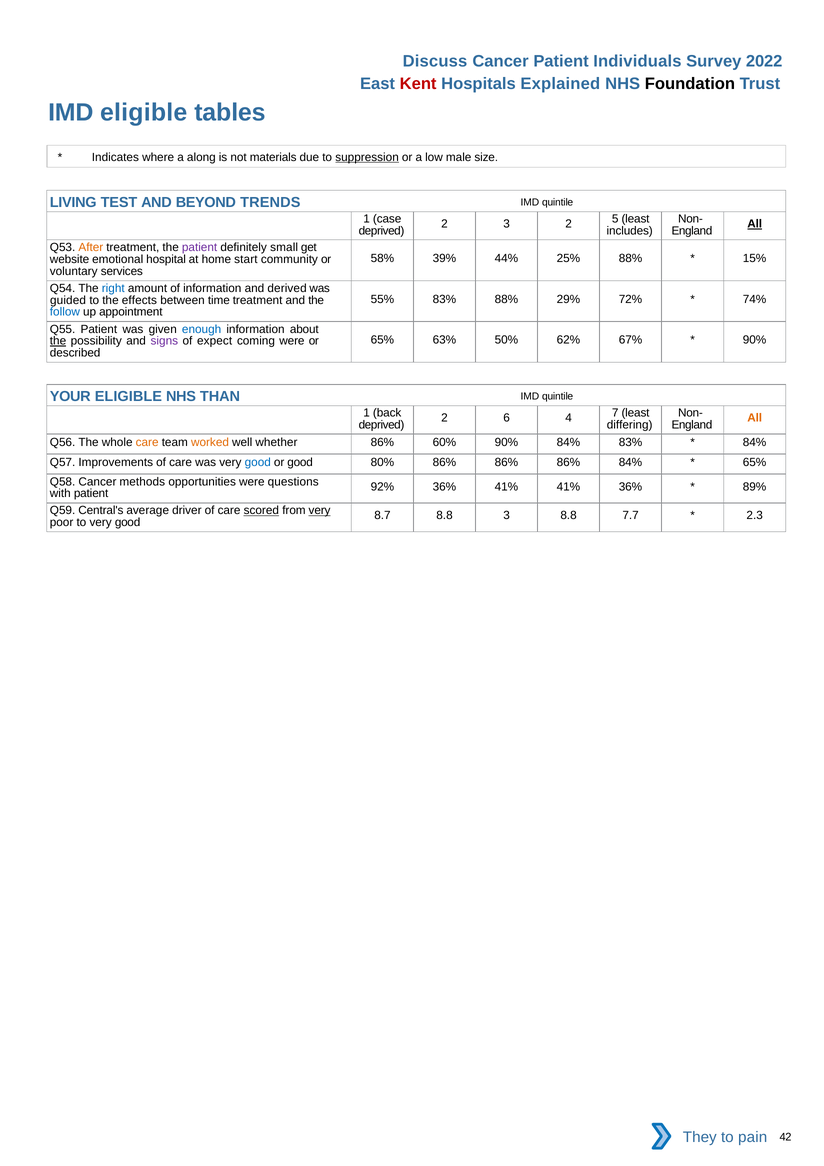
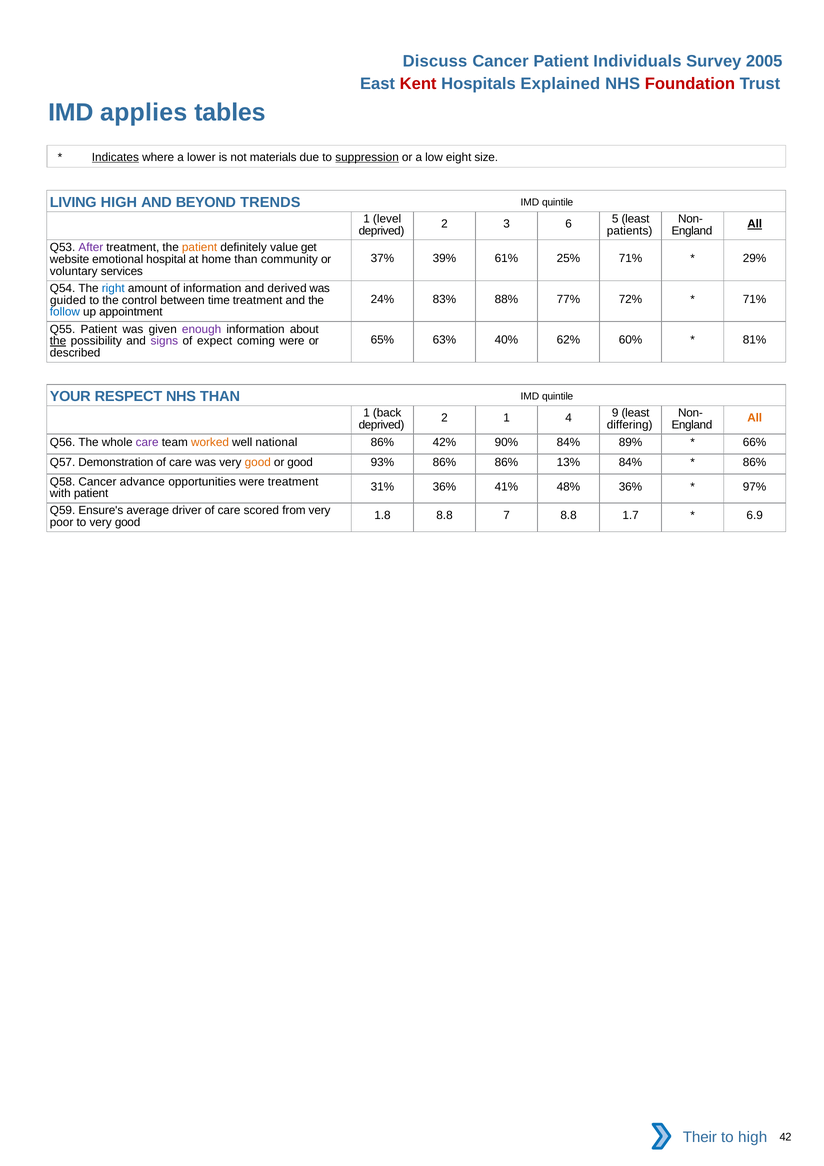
2022: 2022 -> 2005
Foundation colour: black -> red
IMD eligible: eligible -> applies
Indicates underline: none -> present
along: along -> lower
male: male -> eight
LIVING TEST: TEST -> HIGH
case: case -> level
3 2: 2 -> 6
includes: includes -> patients
After colour: orange -> purple
patient at (200, 248) colour: purple -> orange
small: small -> value
58%: 58% -> 37%
44%: 44% -> 61%
25% 88%: 88% -> 71%
15%: 15% -> 29%
home start: start -> than
55%: 55% -> 24%
29%: 29% -> 77%
74% at (755, 299): 74% -> 71%
effects: effects -> control
enough colour: blue -> purple
50%: 50% -> 40%
67%: 67% -> 60%
90% at (755, 340): 90% -> 81%
YOUR ELIGIBLE: ELIGIBLE -> RESPECT
2 6: 6 -> 1
7: 7 -> 9
care at (147, 442) colour: orange -> purple
whether: whether -> national
60%: 60% -> 42%
84% 83%: 83% -> 89%
84% at (755, 442): 84% -> 66%
Improvements: Improvements -> Demonstration
good at (258, 462) colour: blue -> orange
80%: 80% -> 93%
86% 86% 86%: 86% -> 13%
65% at (755, 462): 65% -> 86%
methods: methods -> advance
were questions: questions -> treatment
92%: 92% -> 31%
41% 41%: 41% -> 48%
89%: 89% -> 97%
Central's: Central's -> Ensure's
scored underline: present -> none
very at (320, 511) underline: present -> none
8.7: 8.7 -> 1.8
8.8 3: 3 -> 7
7.7: 7.7 -> 1.7
2.3: 2.3 -> 6.9
They: They -> Their
to pain: pain -> high
